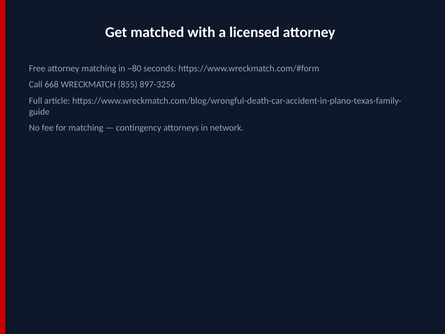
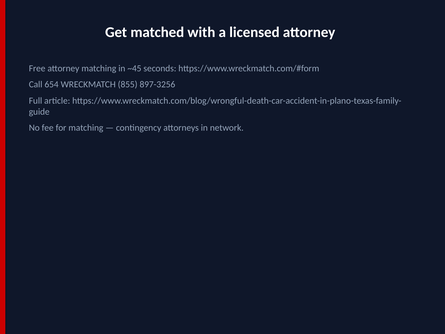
~80: ~80 -> ~45
668: 668 -> 654
